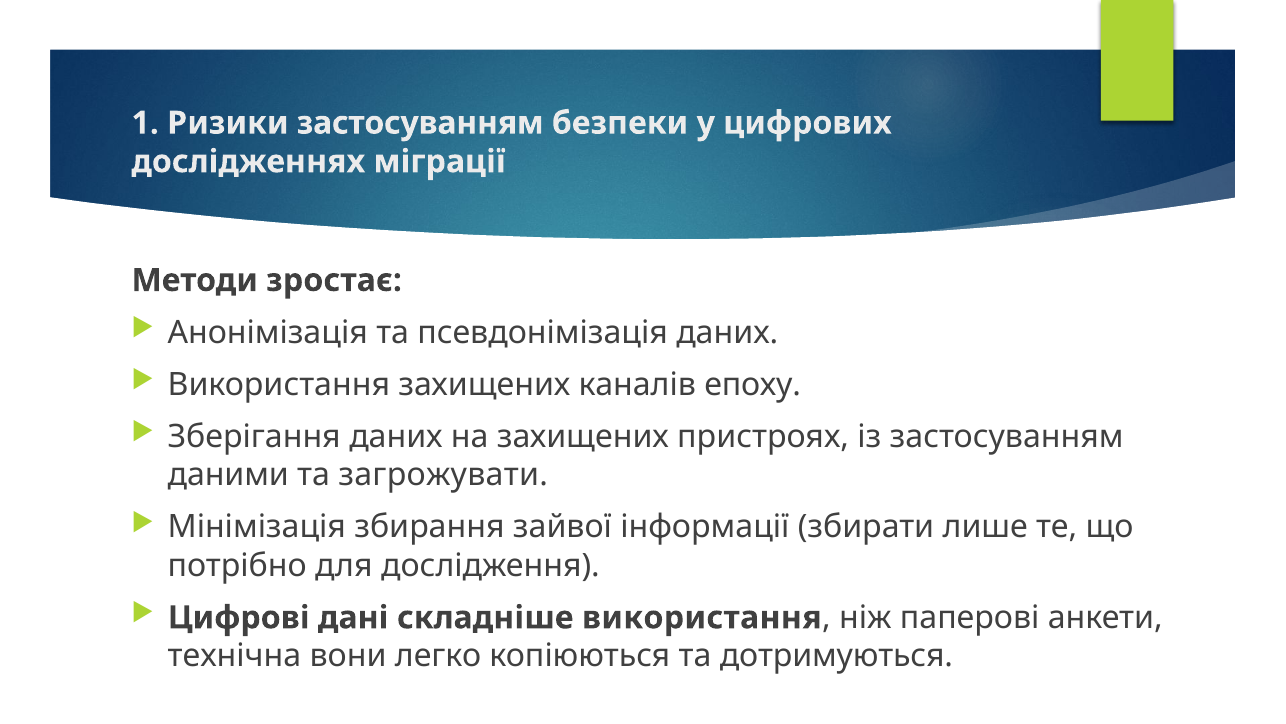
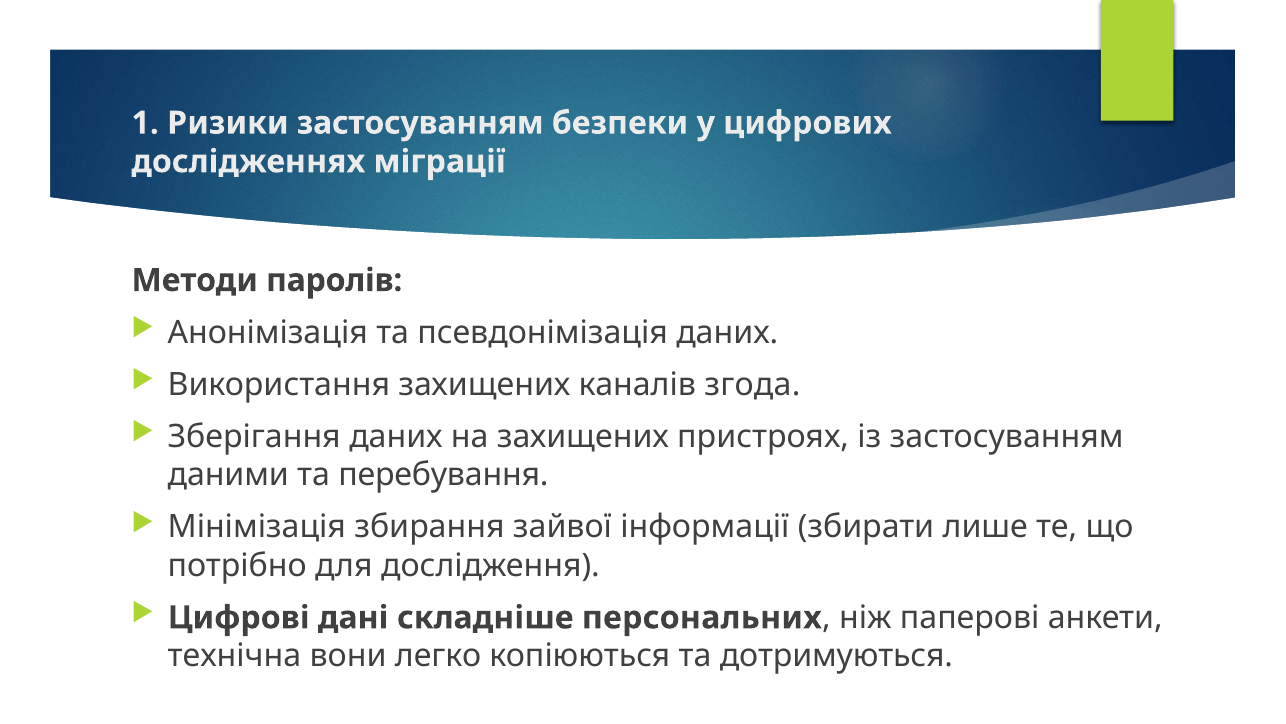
зростає: зростає -> паролів
епоху: епоху -> згода
загрожувати: загрожувати -> перебування
складніше використання: використання -> персональних
